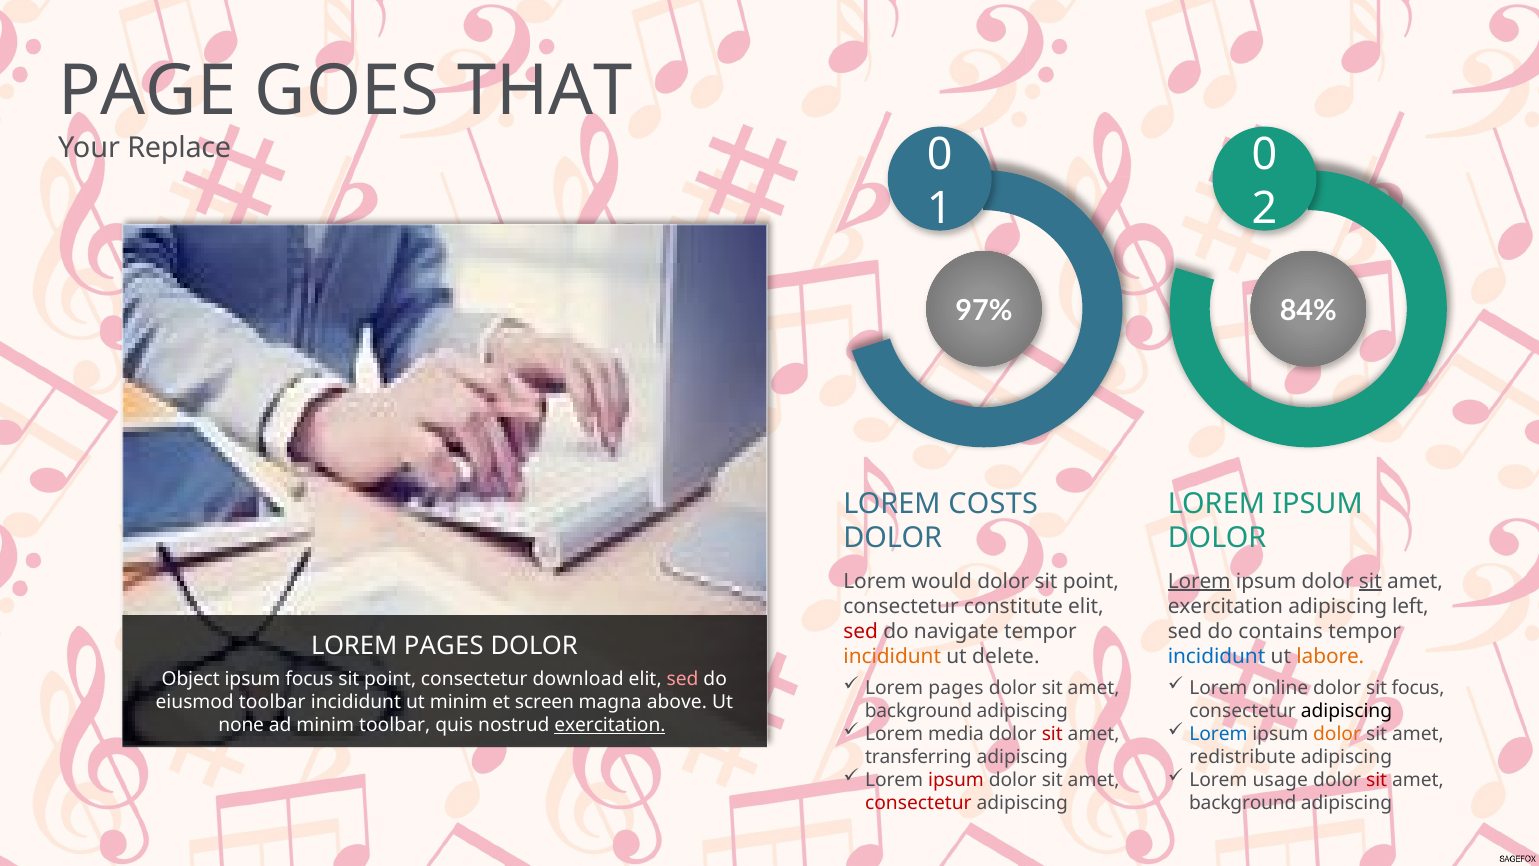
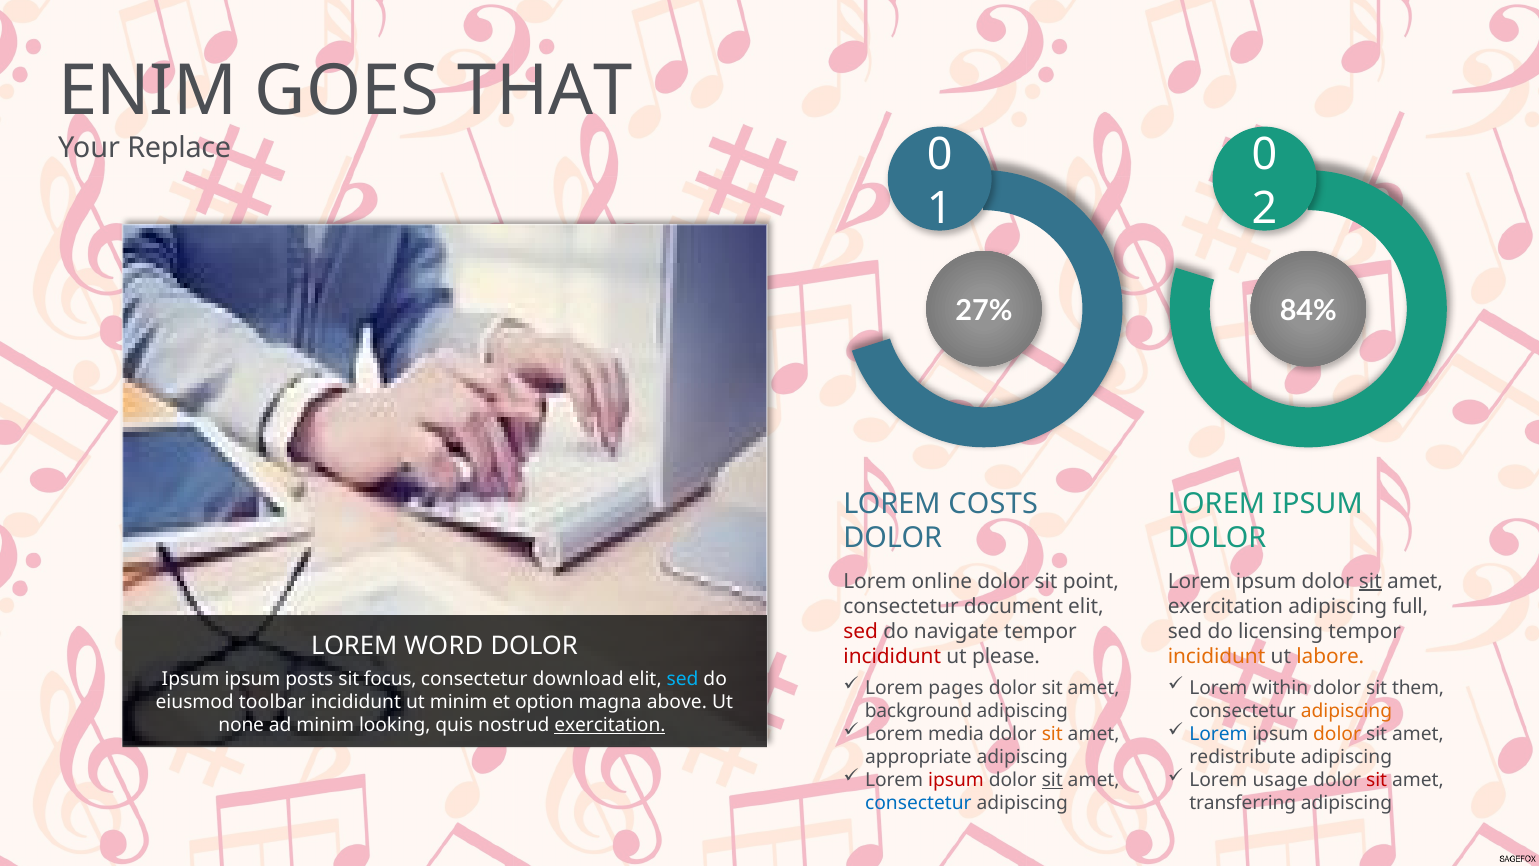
PAGE: PAGE -> ENIM
97%: 97% -> 27%
would: would -> online
Lorem at (1199, 581) underline: present -> none
constitute: constitute -> document
left: left -> full
contains: contains -> licensing
PAGES at (444, 646): PAGES -> WORD
incididunt at (892, 656) colour: orange -> red
delete: delete -> please
incididunt at (1217, 656) colour: blue -> orange
Object at (191, 679): Object -> Ipsum
ipsum focus: focus -> posts
point at (390, 679): point -> focus
sed at (683, 679) colour: pink -> light blue
online: online -> within
sit focus: focus -> them
screen: screen -> option
adipiscing at (1347, 711) colour: black -> orange
minim toolbar: toolbar -> looking
sit at (1052, 734) colour: red -> orange
transferring: transferring -> appropriate
sit at (1052, 780) underline: none -> present
consectetur at (918, 803) colour: red -> blue
background at (1243, 803): background -> transferring
